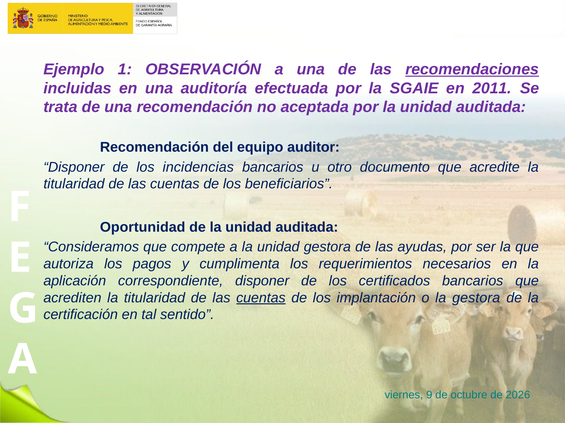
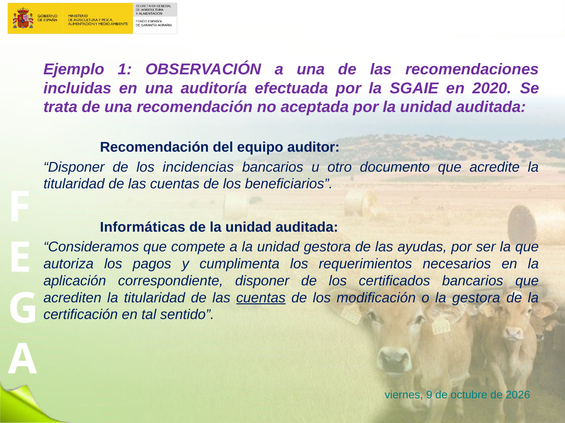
recomendaciones underline: present -> none
2011: 2011 -> 2020
Oportunidad: Oportunidad -> Informáticas
implantación: implantación -> modificación
